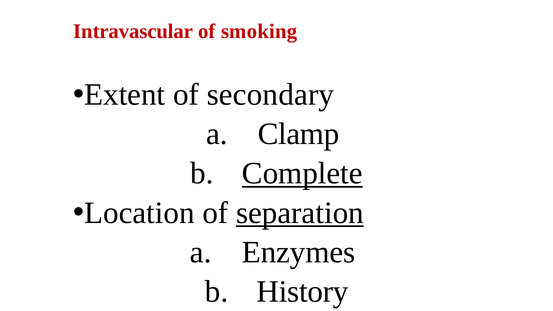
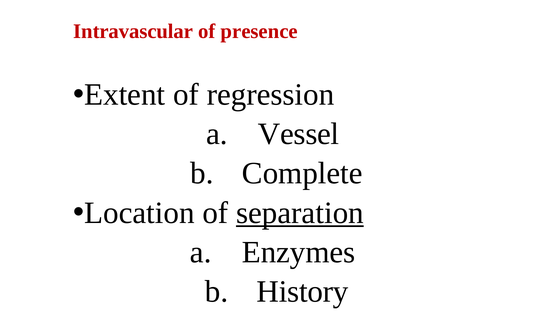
smoking: smoking -> presence
secondary: secondary -> regression
Clamp: Clamp -> Vessel
Complete underline: present -> none
